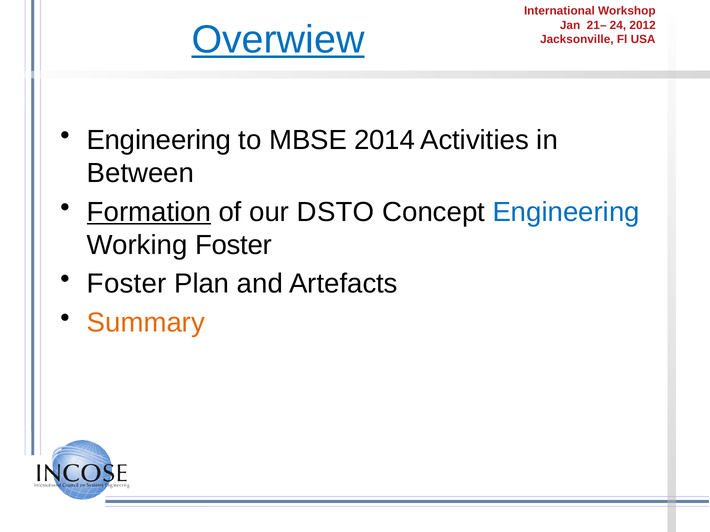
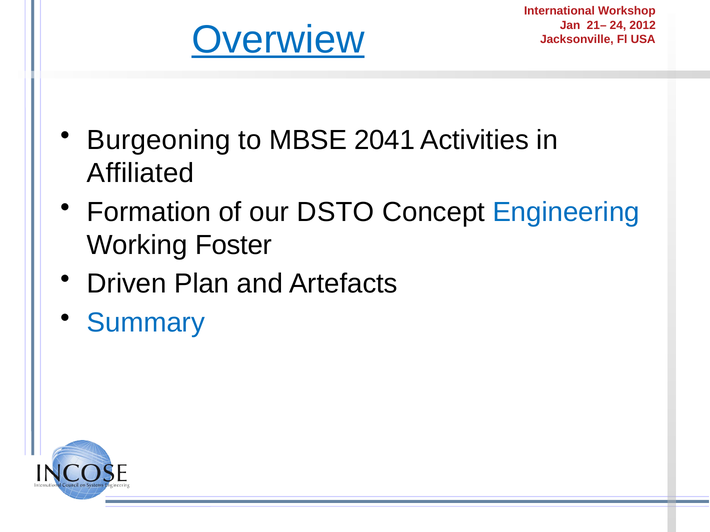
Engineering at (159, 140): Engineering -> Burgeoning
2014: 2014 -> 2041
Between: Between -> Affiliated
Formation underline: present -> none
Foster at (127, 284): Foster -> Driven
Summary colour: orange -> blue
